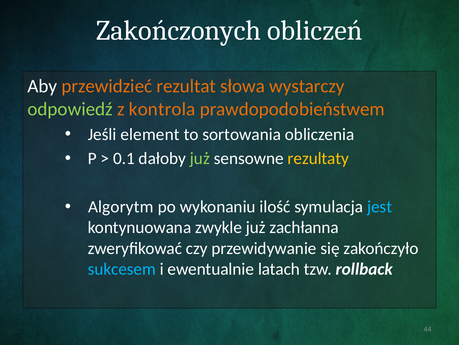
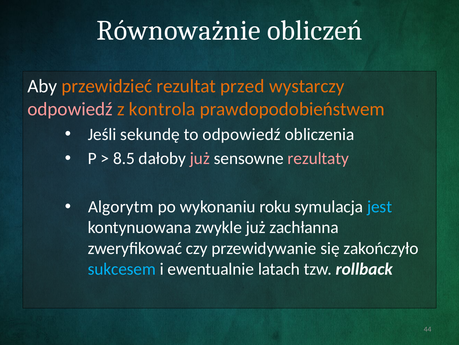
Zakończonych: Zakończonych -> Równoważnie
słowa: słowa -> przed
odpowiedź at (70, 109) colour: light green -> pink
element: element -> sekundę
to sortowania: sortowania -> odpowiedź
0.1: 0.1 -> 8.5
już at (200, 158) colour: light green -> pink
rezultaty colour: yellow -> pink
ilość: ilość -> roku
